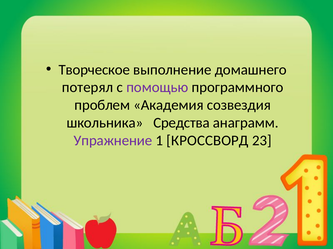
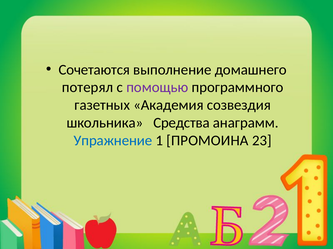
Творческое: Творческое -> Сочетаются
проблем: проблем -> газетных
Упражнение colour: purple -> blue
КРОССВОРД: КРОССВОРД -> ПРОМОИНА
